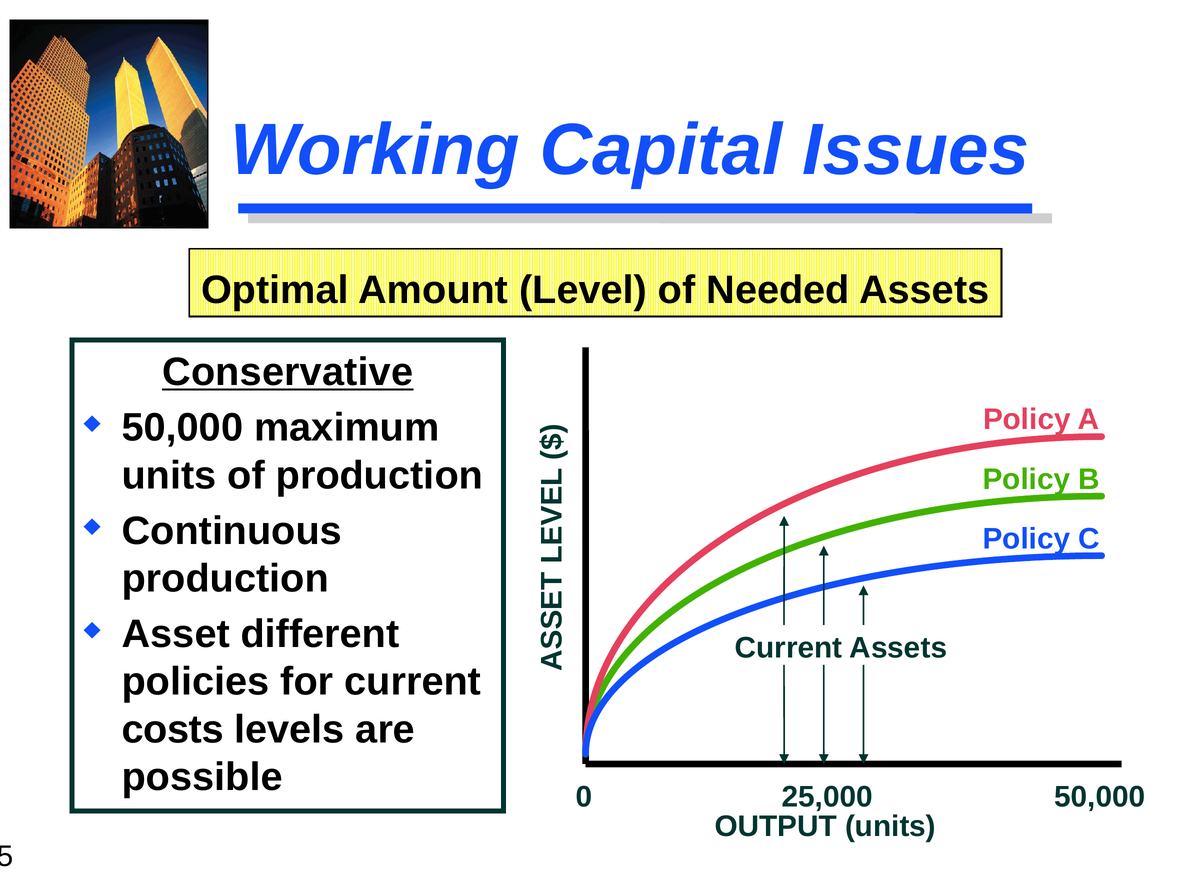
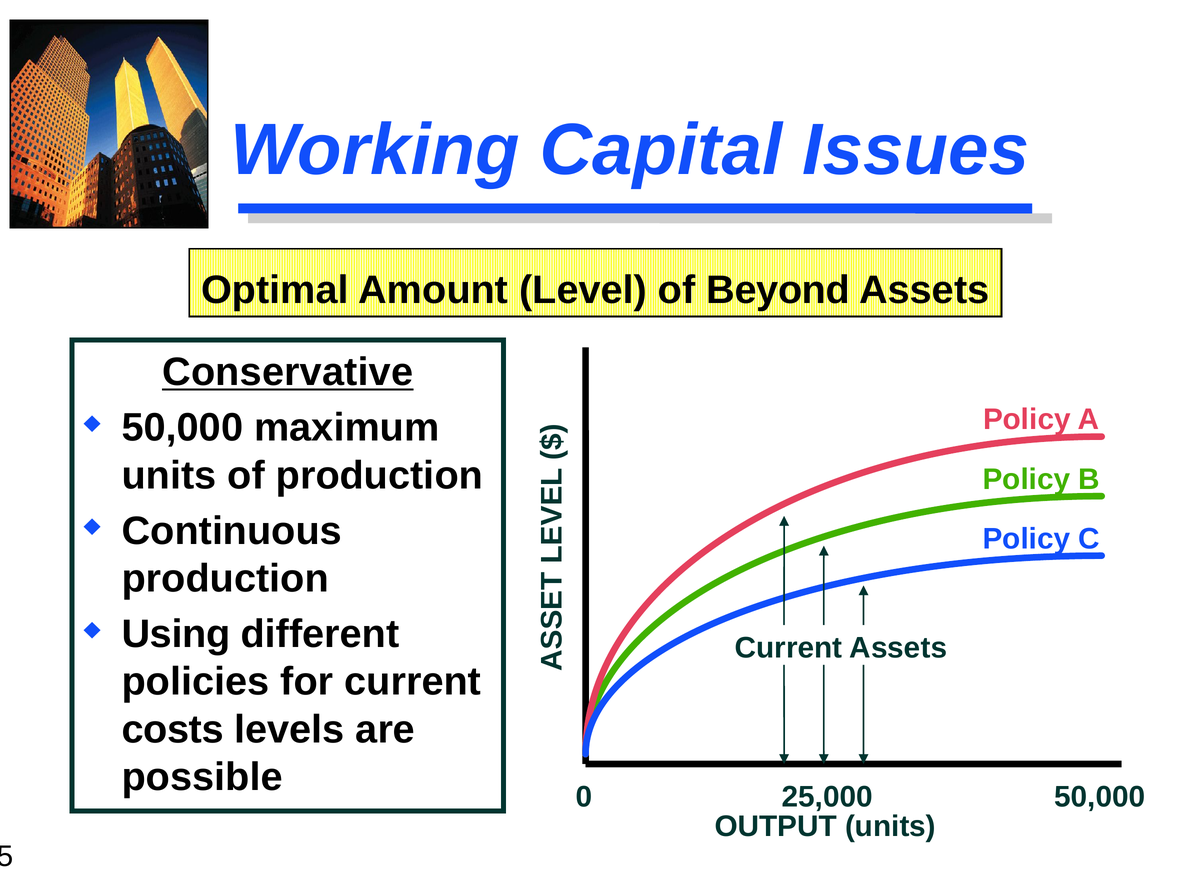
Needed: Needed -> Beyond
Asset: Asset -> Using
